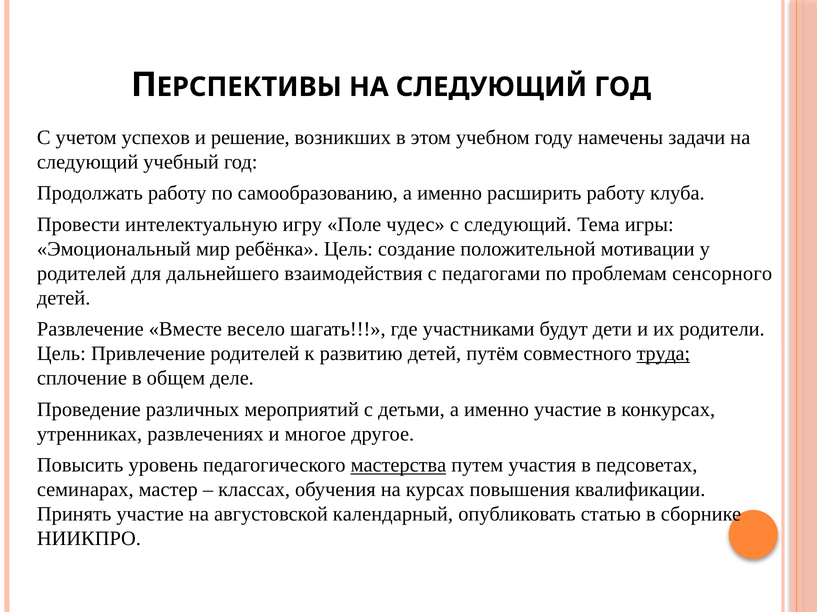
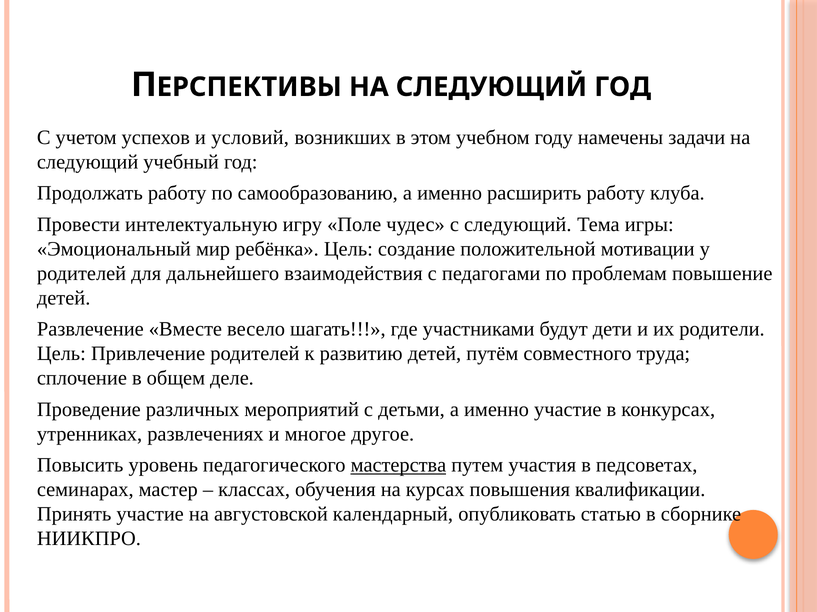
решение: решение -> условий
сенсорного: сенсорного -> повышение
труда underline: present -> none
